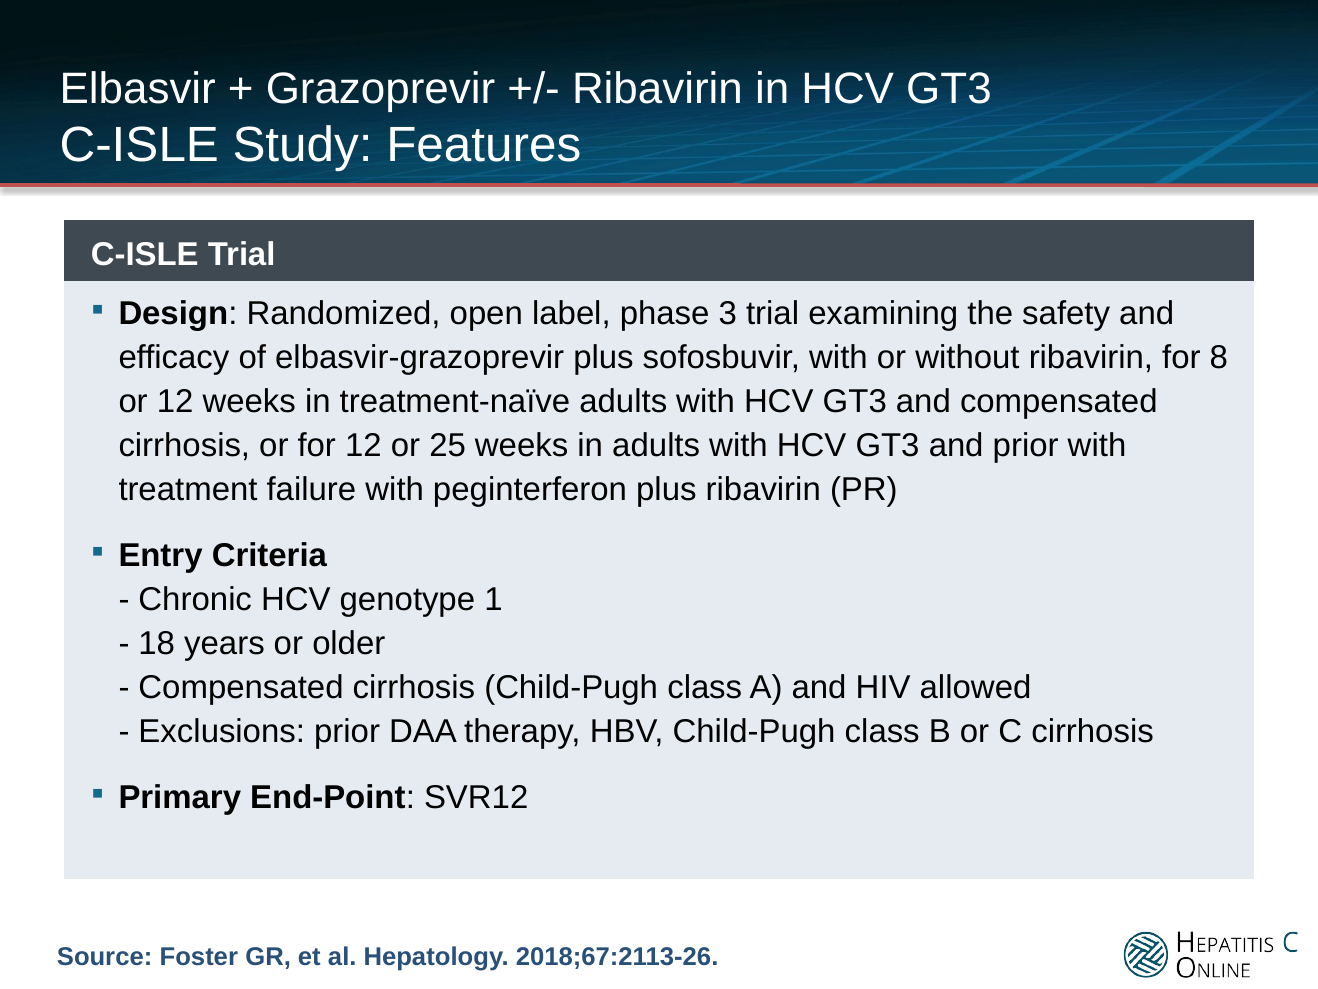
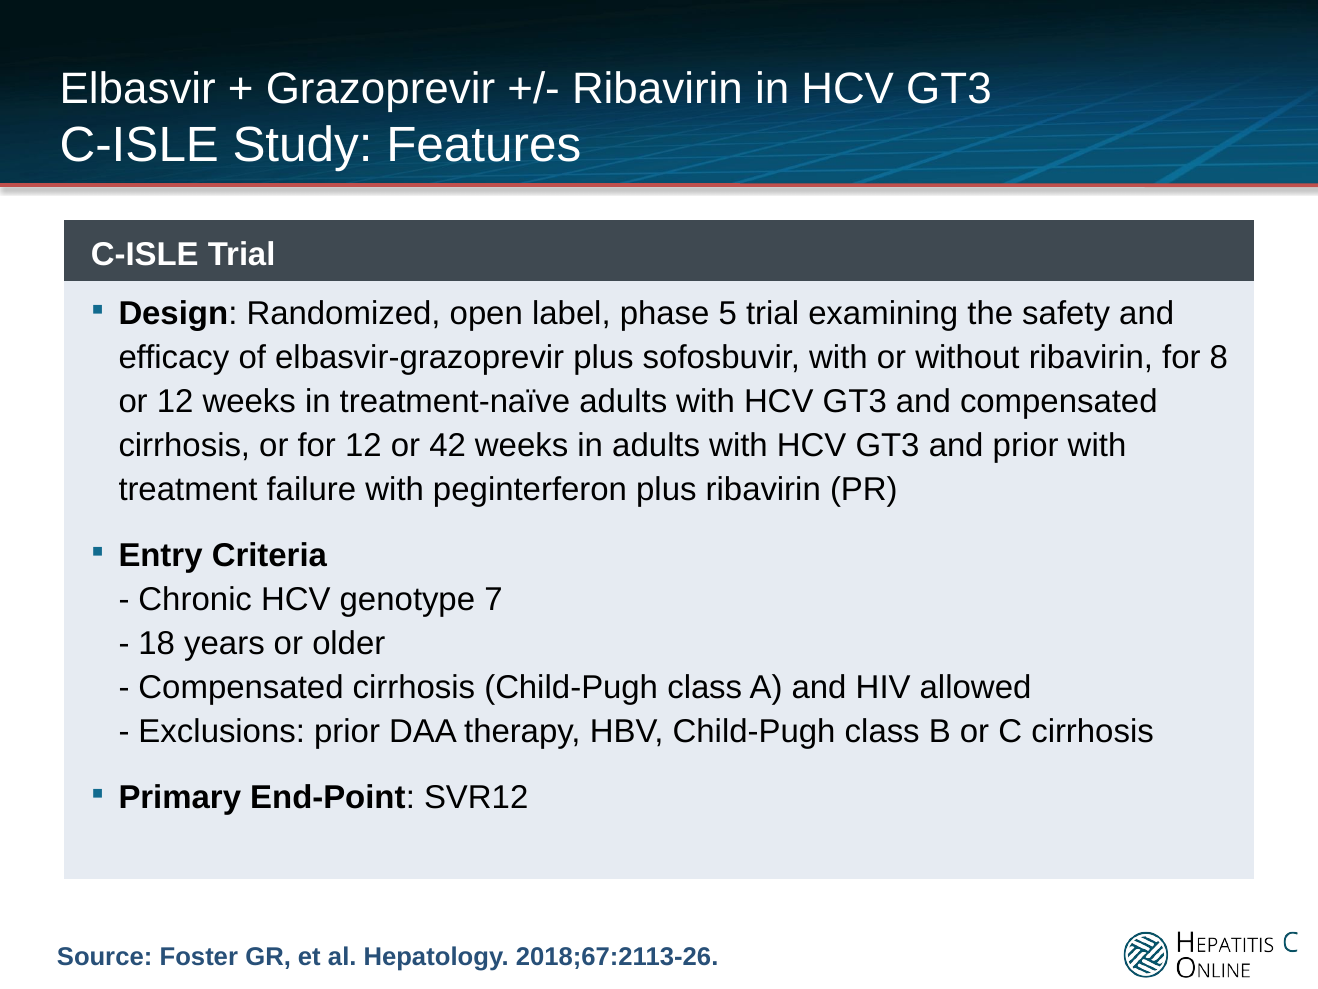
3: 3 -> 5
25: 25 -> 42
1: 1 -> 7
